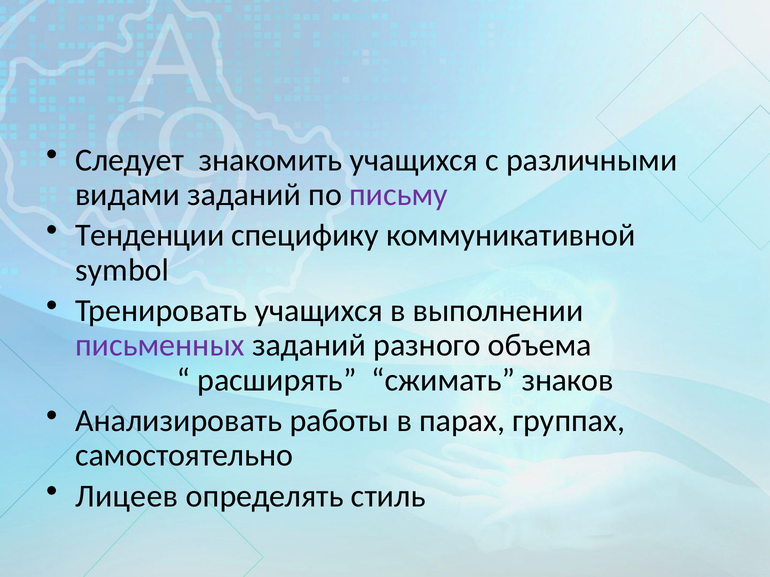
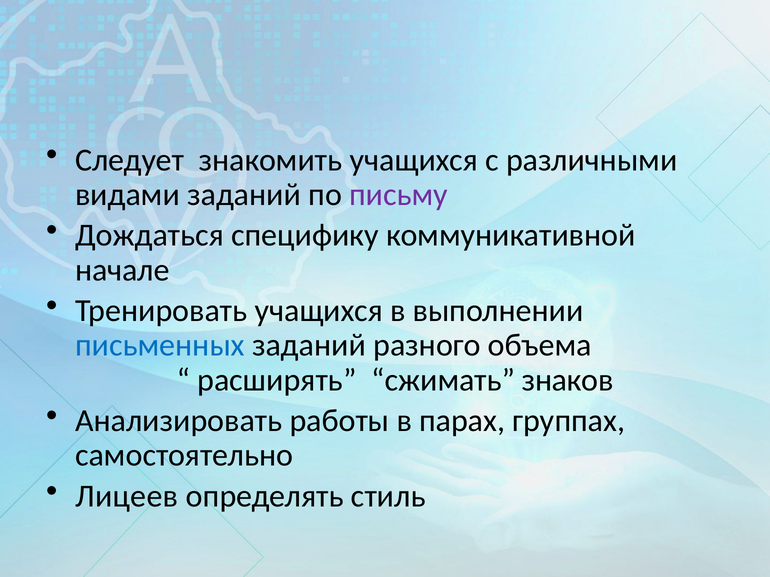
Тенденции: Тенденции -> Дождаться
symbol: symbol -> начале
письменных colour: purple -> blue
